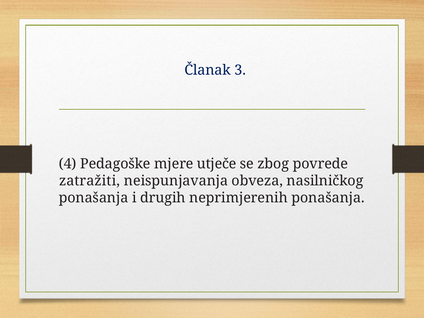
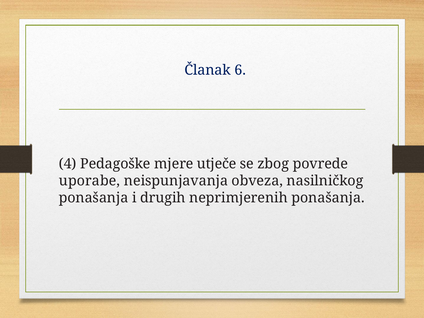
3: 3 -> 6
zatražiti: zatražiti -> uporabe
